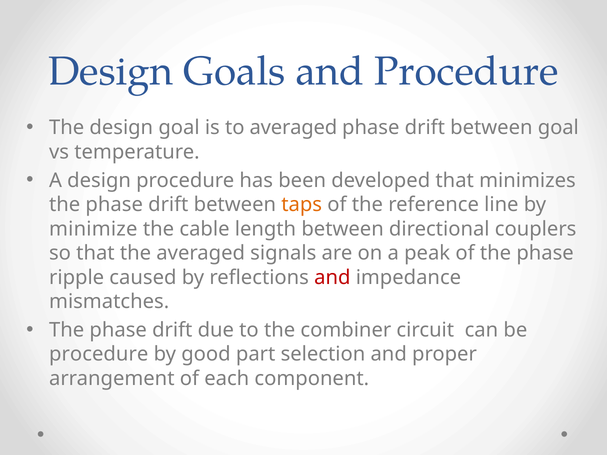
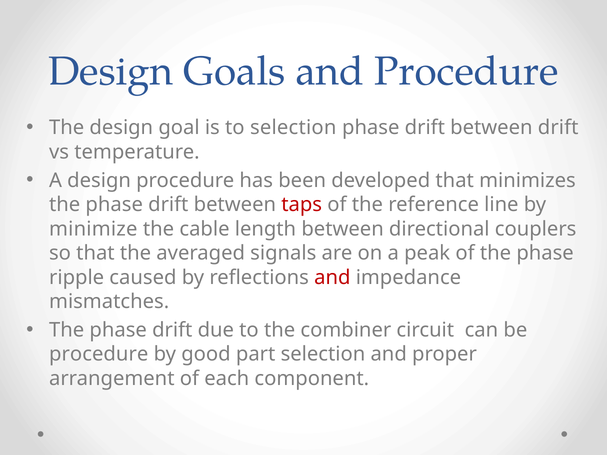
to averaged: averaged -> selection
between goal: goal -> drift
taps colour: orange -> red
